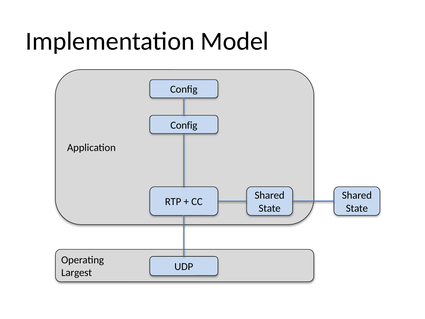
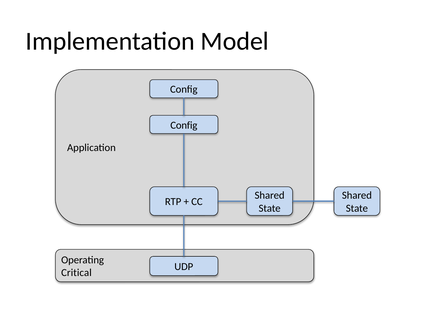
Largest: Largest -> Critical
